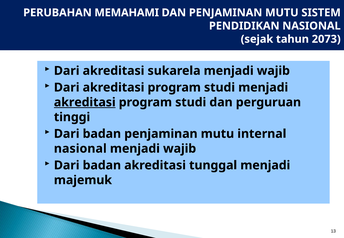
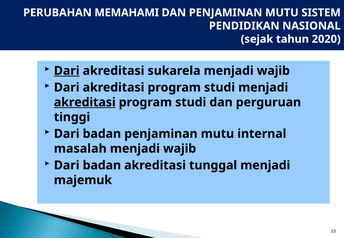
2073: 2073 -> 2020
Dari at (67, 71) underline: none -> present
nasional at (80, 149): nasional -> masalah
